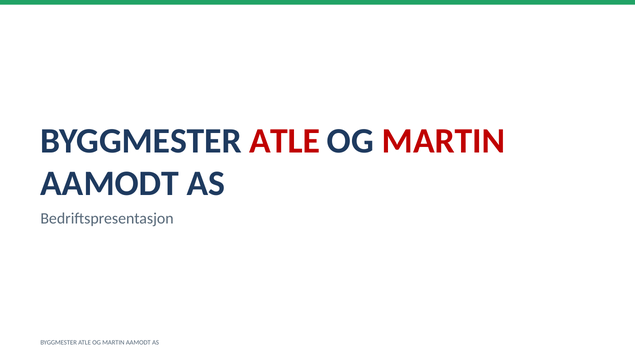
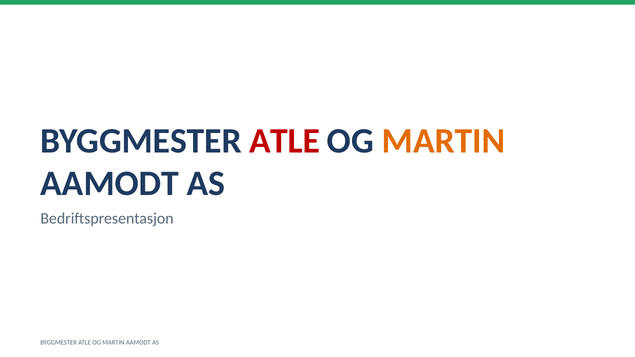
MARTIN at (444, 141) colour: red -> orange
